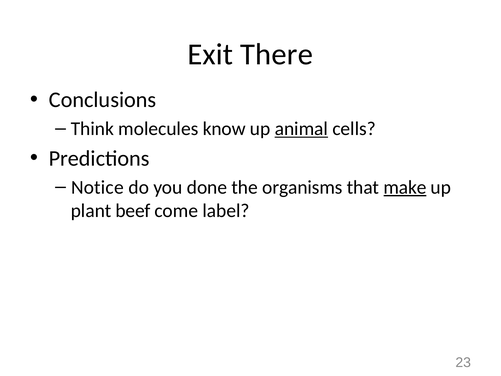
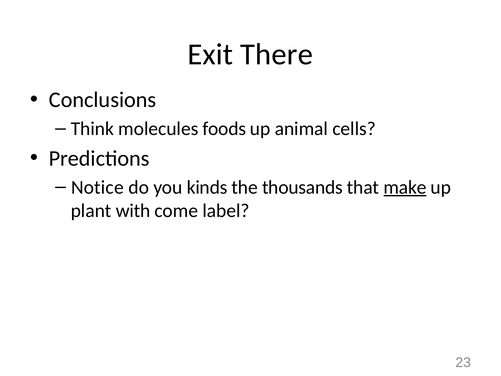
know: know -> foods
animal underline: present -> none
done: done -> kinds
organisms: organisms -> thousands
beef: beef -> with
